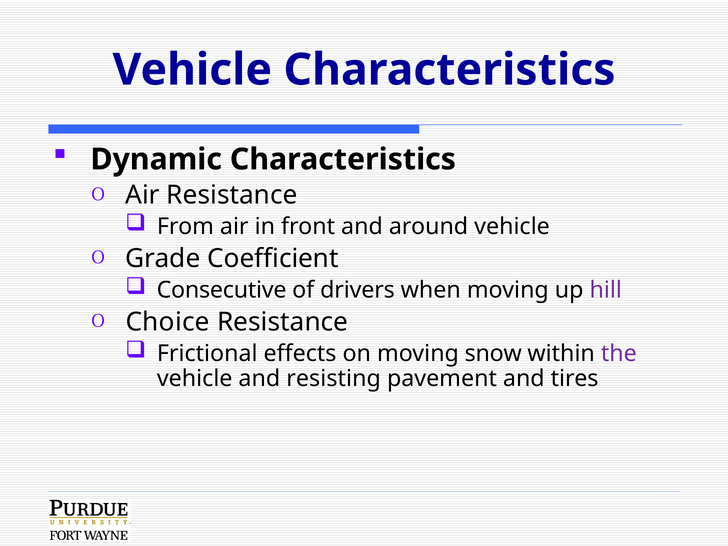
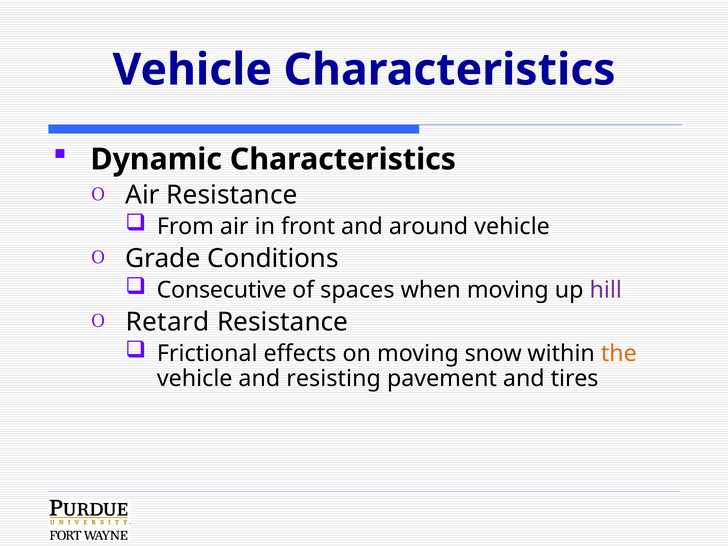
Coefficient: Coefficient -> Conditions
drivers: drivers -> spaces
Choice: Choice -> Retard
the colour: purple -> orange
